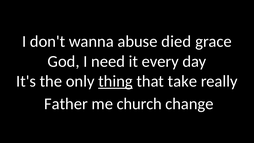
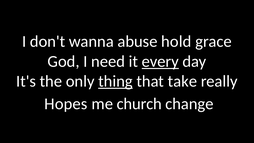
died: died -> hold
every underline: none -> present
Father: Father -> Hopes
